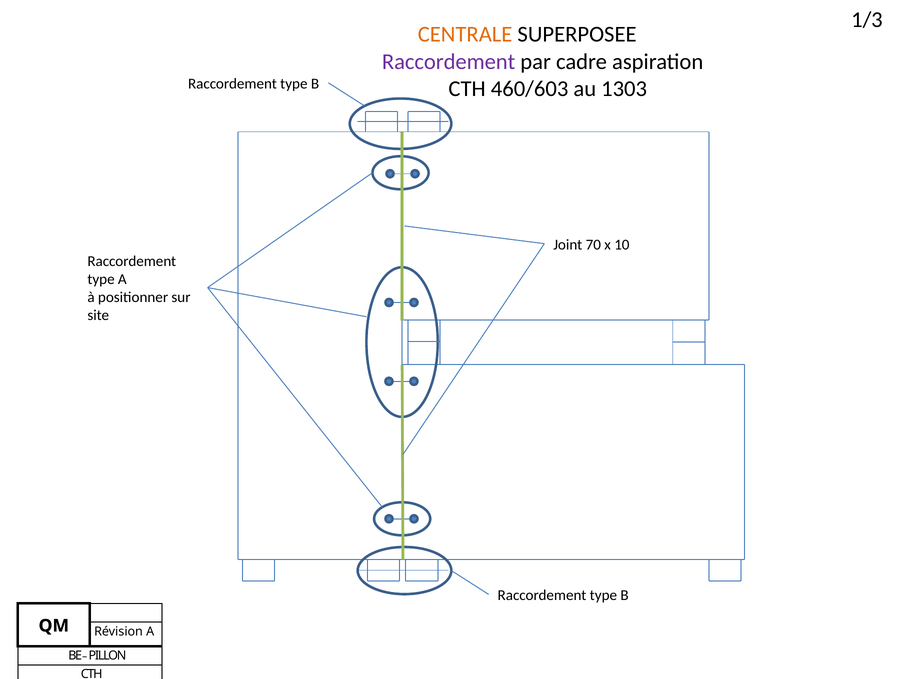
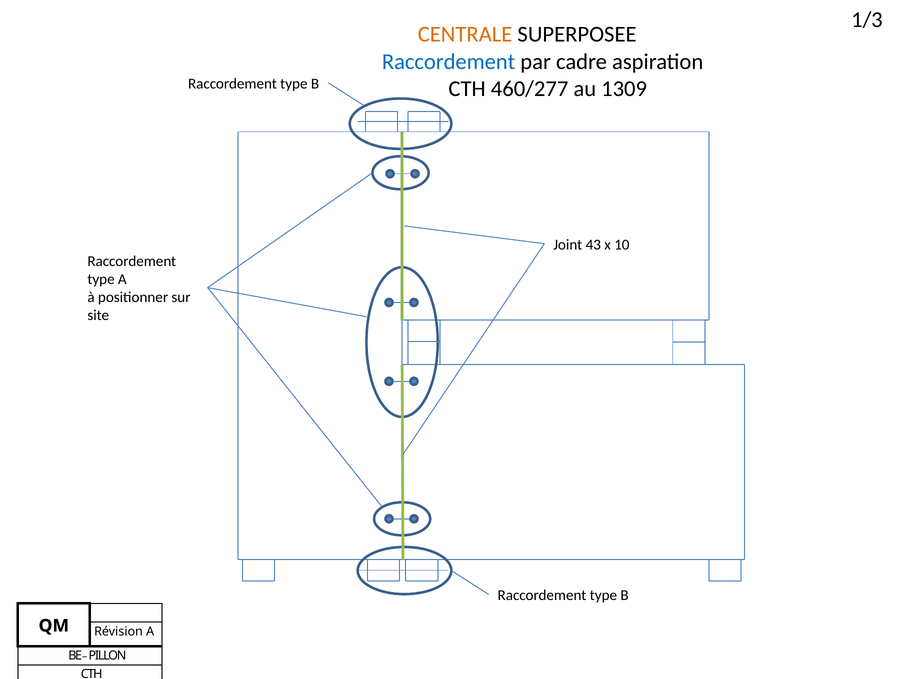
Raccordement at (449, 62) colour: purple -> blue
460/603: 460/603 -> 460/277
1303: 1303 -> 1309
70: 70 -> 43
